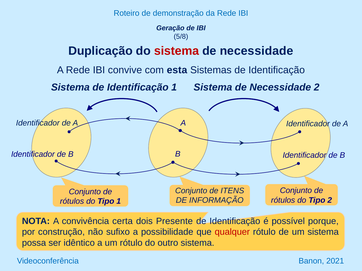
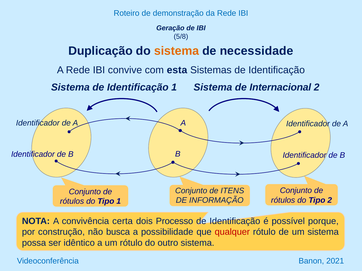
sistema at (177, 51) colour: red -> orange
1 Sistema de Necessidade: Necessidade -> Internacional
Presente: Presente -> Processo
sufixo: sufixo -> busca
